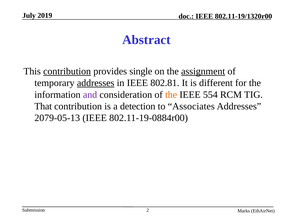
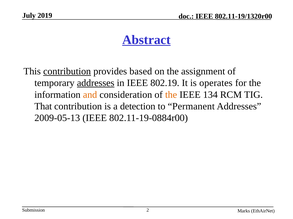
Abstract underline: none -> present
single: single -> based
assignment underline: present -> none
802.81: 802.81 -> 802.19
different: different -> operates
and colour: purple -> orange
554: 554 -> 134
Associates: Associates -> Permanent
2079-05-13: 2079-05-13 -> 2009-05-13
